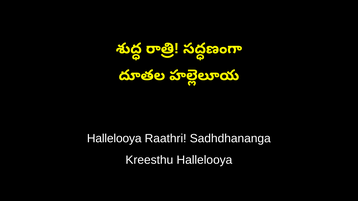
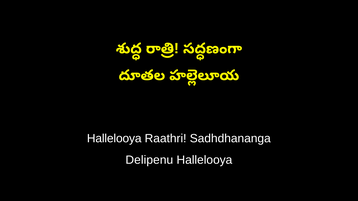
Kreesthu: Kreesthu -> Delipenu
